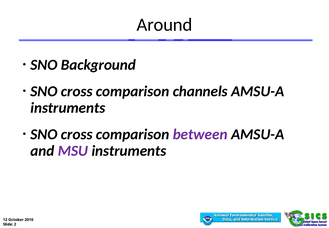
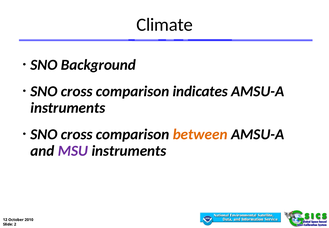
Around: Around -> Climate
channels: channels -> indicates
between colour: purple -> orange
